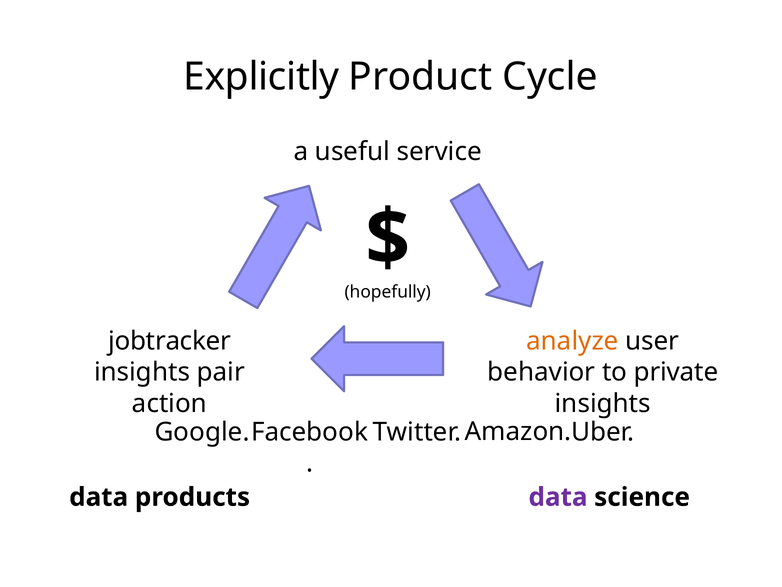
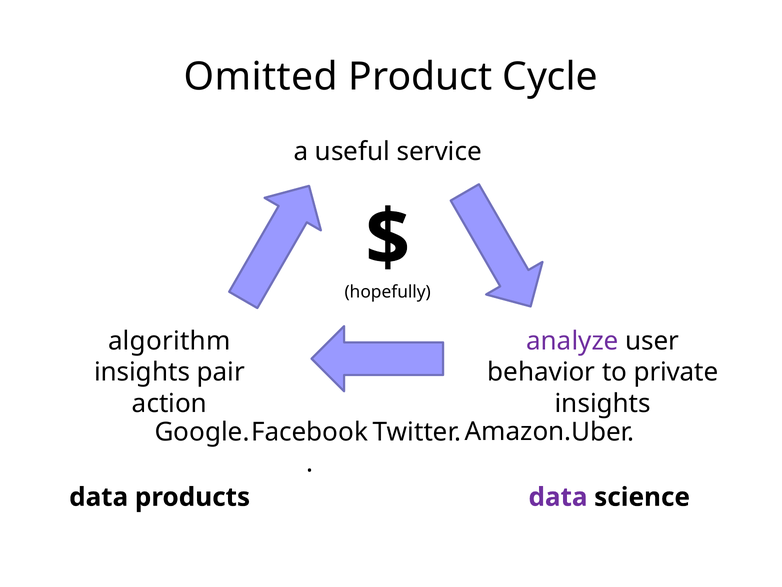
Explicitly: Explicitly -> Omitted
jobtracker: jobtracker -> algorithm
analyze colour: orange -> purple
